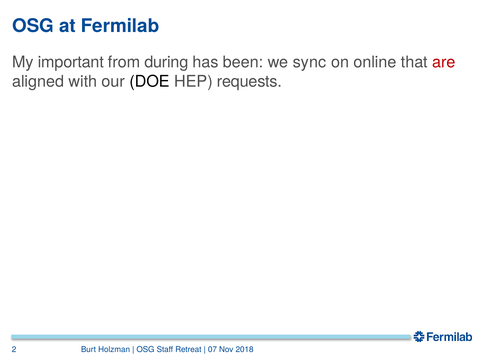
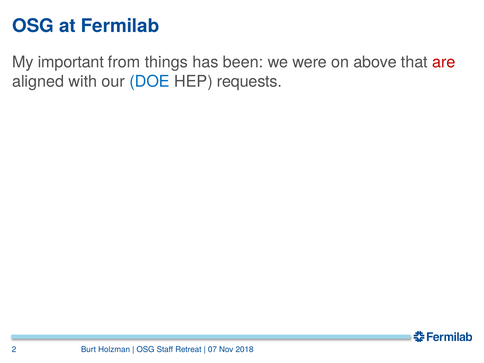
during: during -> things
sync: sync -> were
online: online -> above
DOE colour: black -> blue
